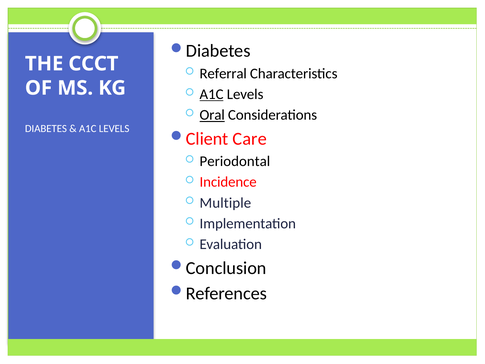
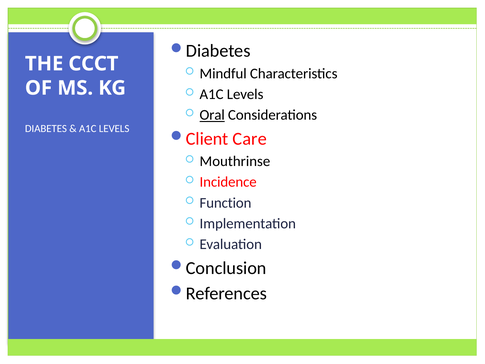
Referral: Referral -> Mindful
A1C at (212, 94) underline: present -> none
Periodontal: Periodontal -> Mouthrinse
Multiple: Multiple -> Function
